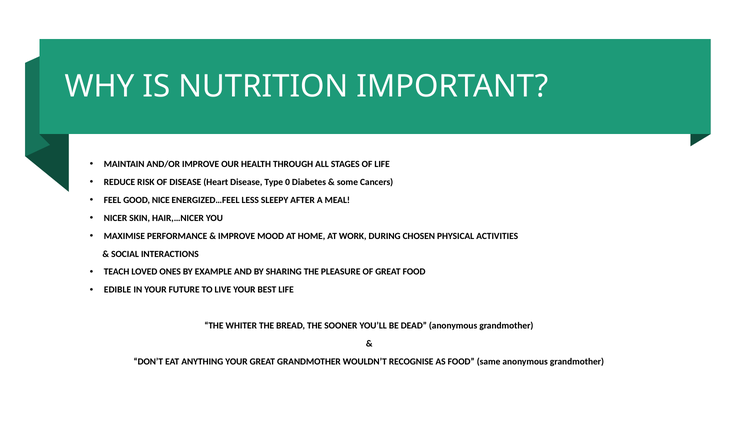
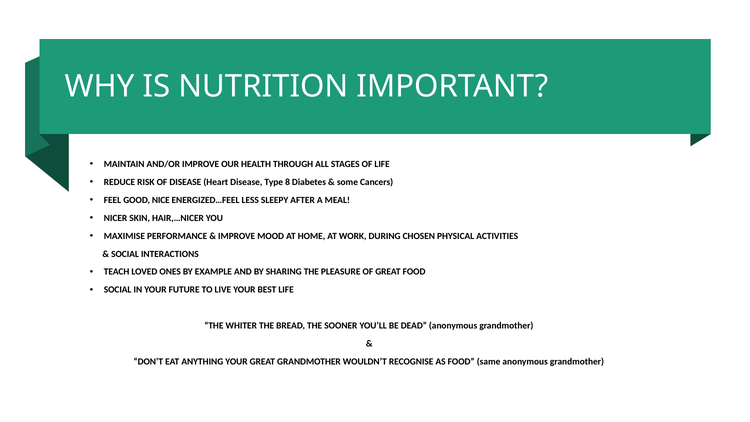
0: 0 -> 8
EDIBLE at (118, 290): EDIBLE -> SOCIAL
